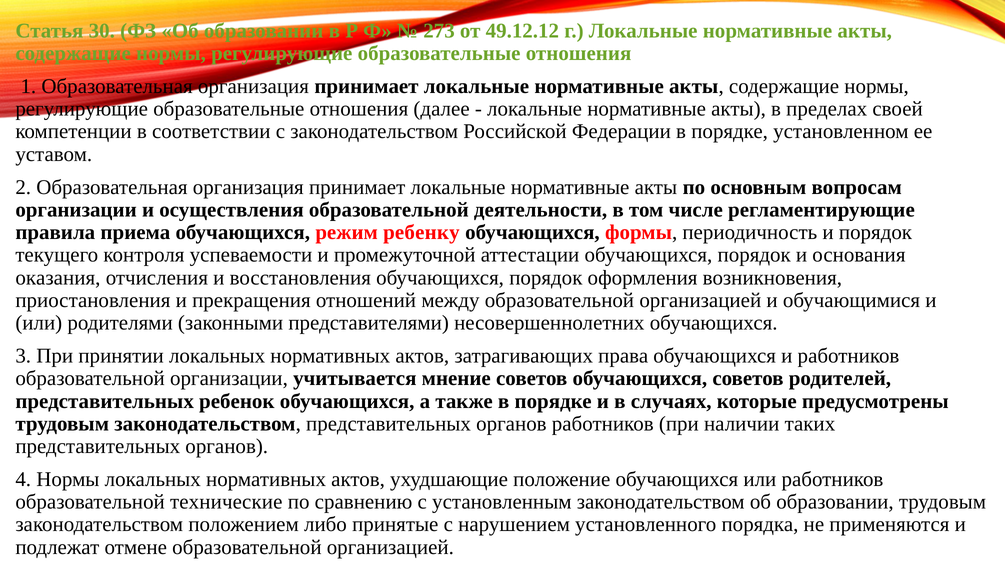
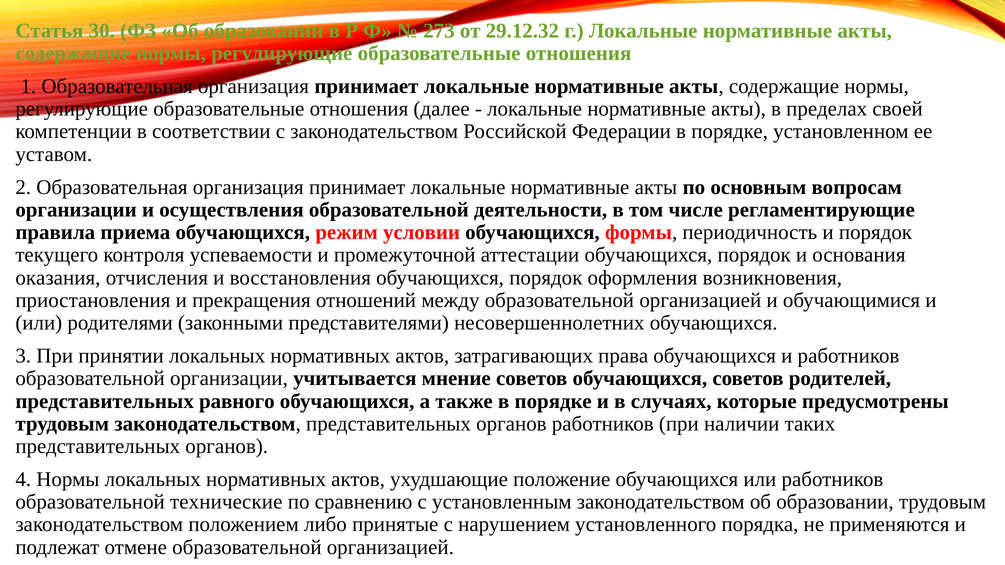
49.12.12: 49.12.12 -> 29.12.32
ребенку: ребенку -> условии
ребенок: ребенок -> равного
